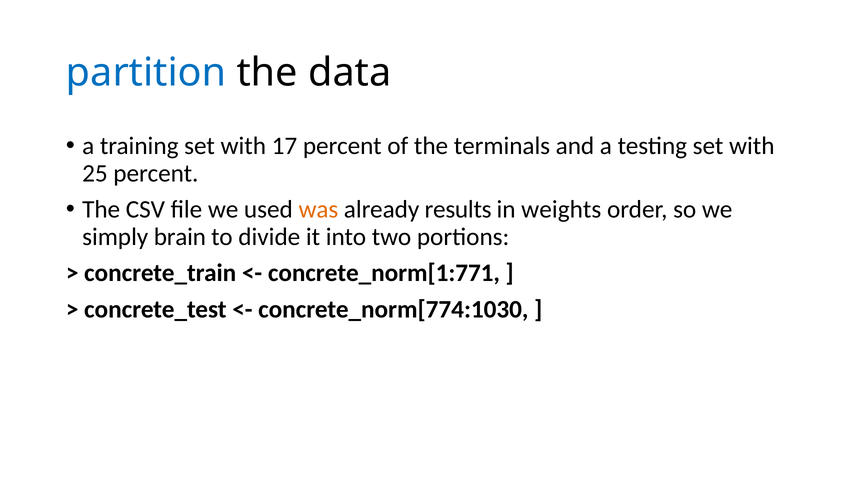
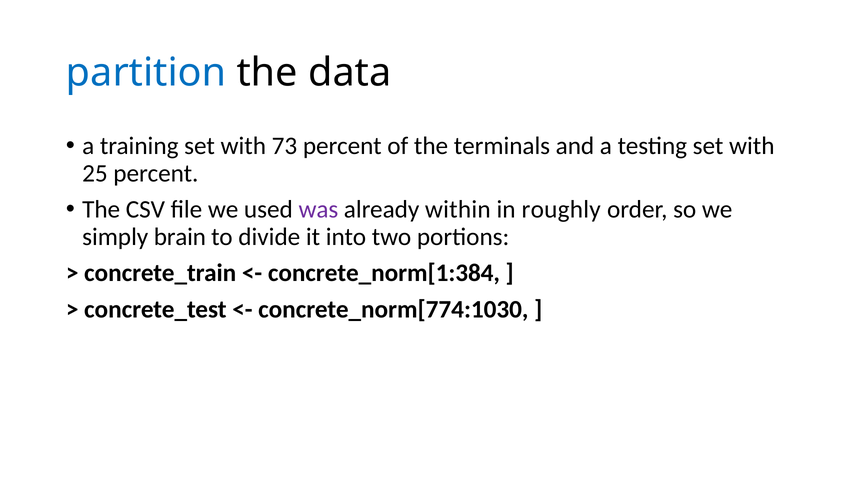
17: 17 -> 73
was colour: orange -> purple
results: results -> within
weights: weights -> roughly
concrete_norm[1:771: concrete_norm[1:771 -> concrete_norm[1:384
